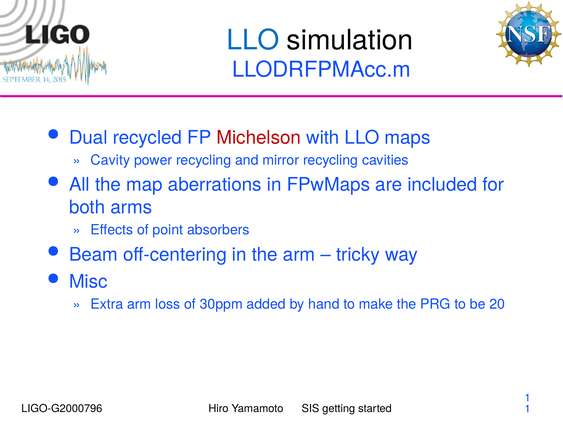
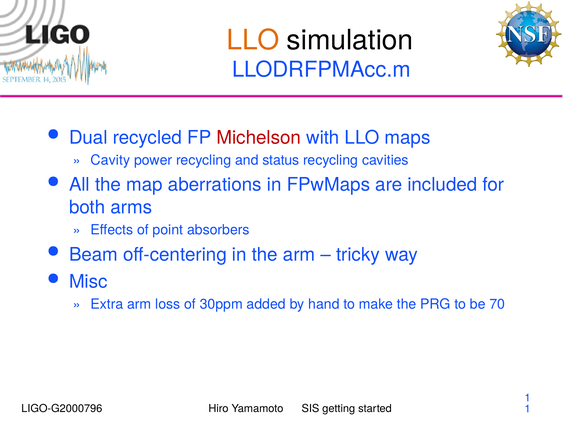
LLO at (253, 40) colour: blue -> orange
mirror: mirror -> status
20: 20 -> 70
